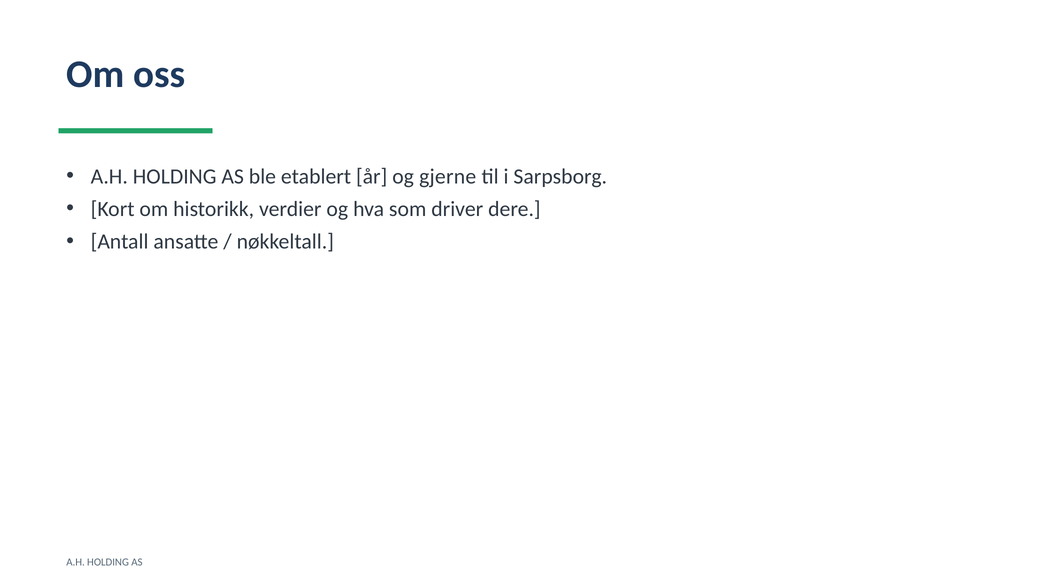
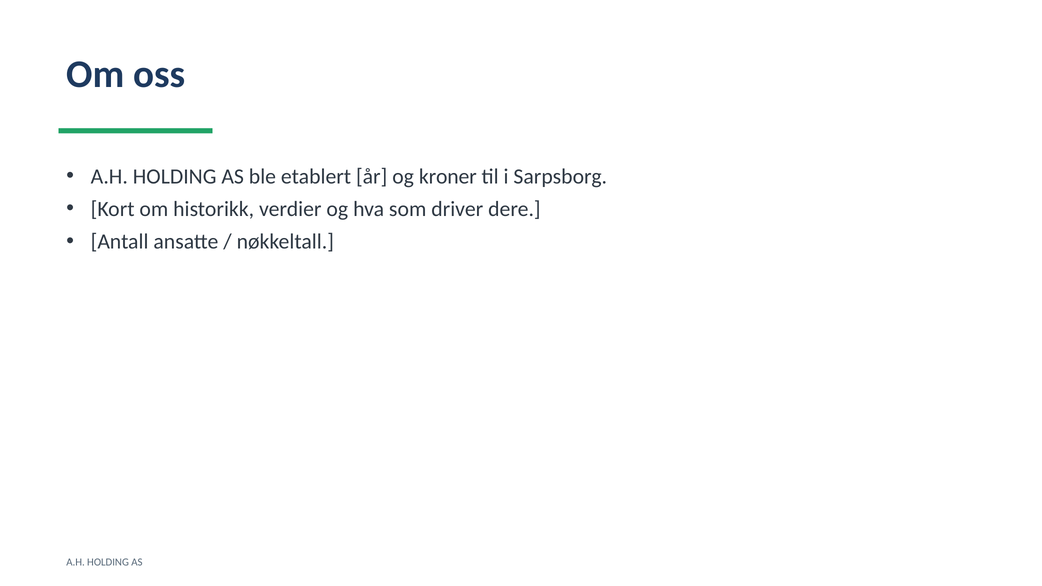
gjerne: gjerne -> kroner
